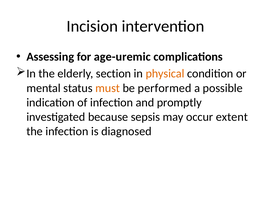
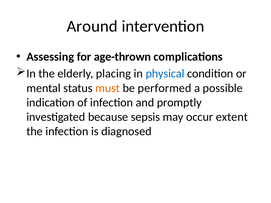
Incision: Incision -> Around
age-uremic: age-uremic -> age-thrown
section: section -> placing
physical colour: orange -> blue
